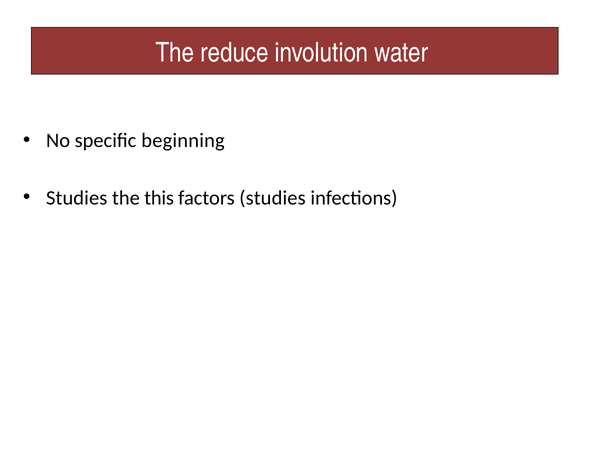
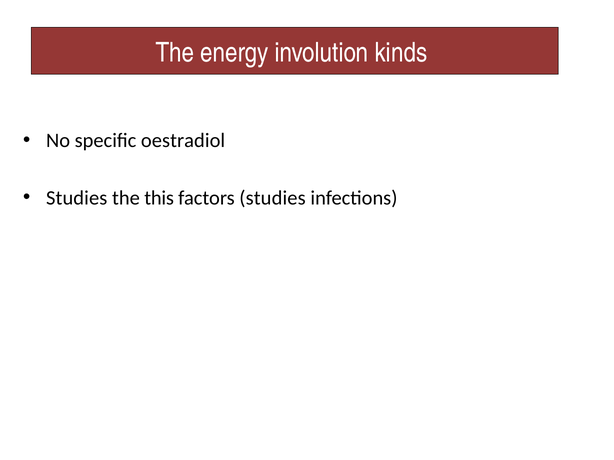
reduce: reduce -> energy
water: water -> kinds
beginning: beginning -> oestradiol
